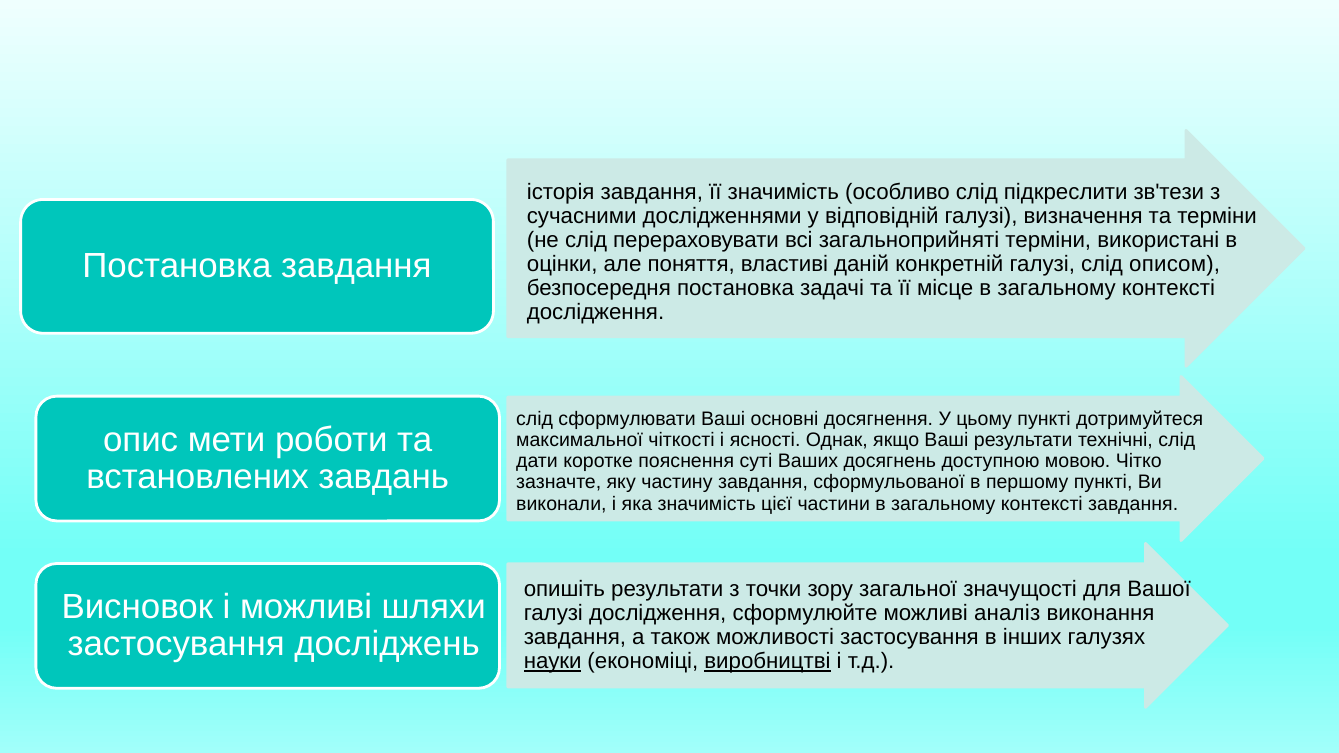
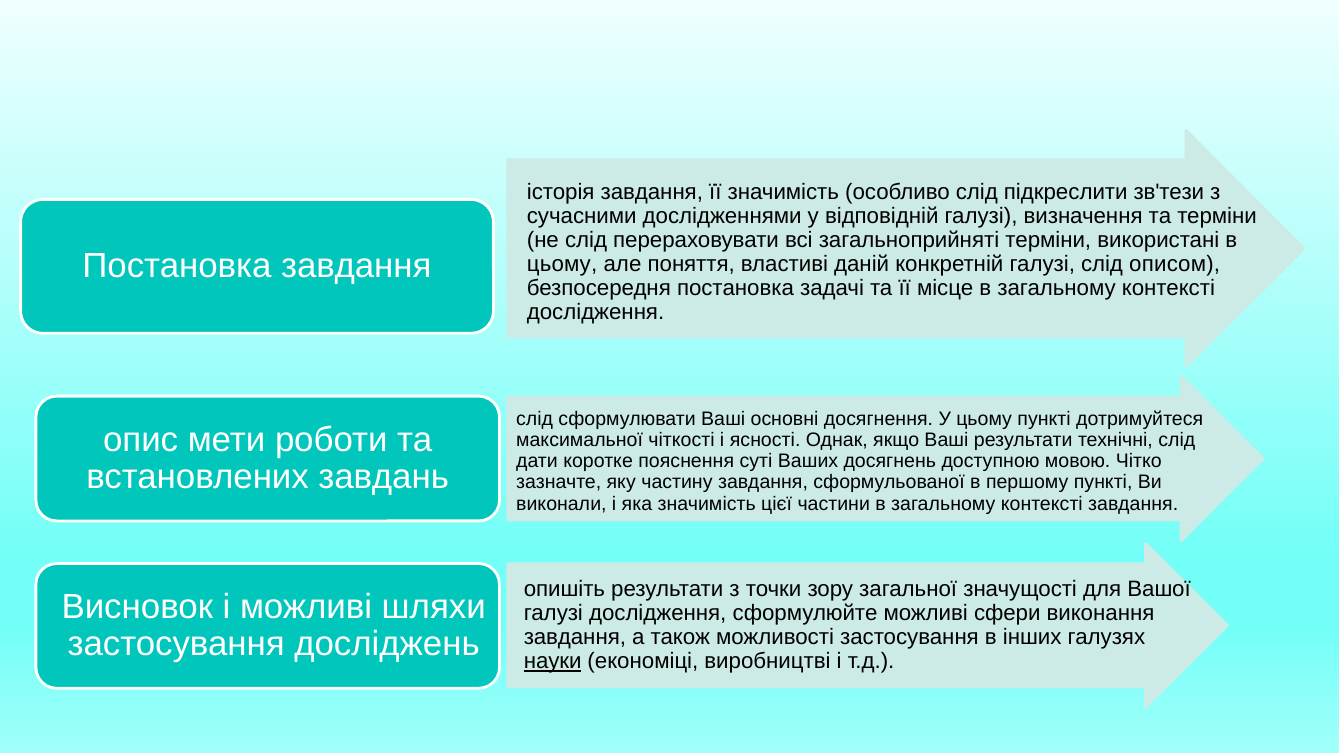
оцінки at (562, 264): оцінки -> цьому
аналіз: аналіз -> сфери
виробництві underline: present -> none
